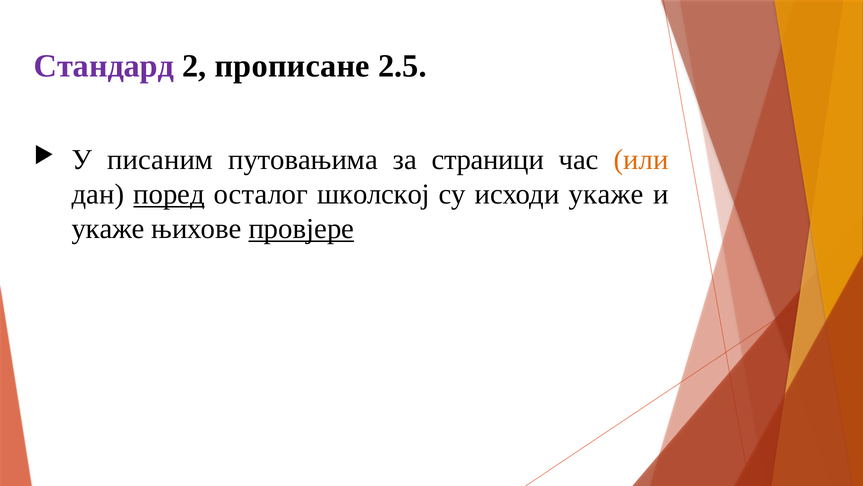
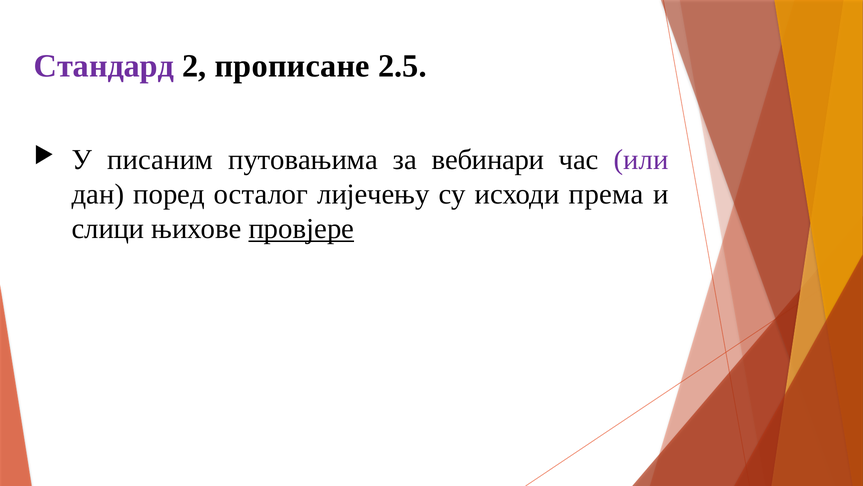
страници: страници -> вебинари
или colour: orange -> purple
поред underline: present -> none
школској: школској -> лијечењу
исходи укаже: укаже -> према
укаже at (108, 229): укаже -> слици
